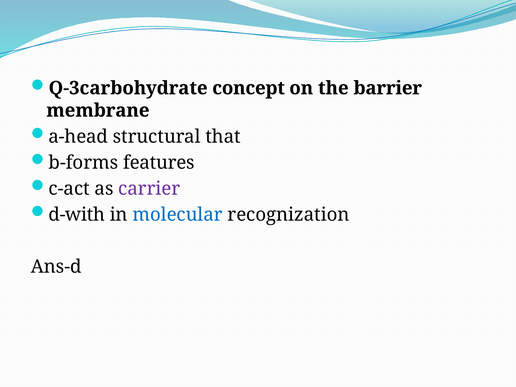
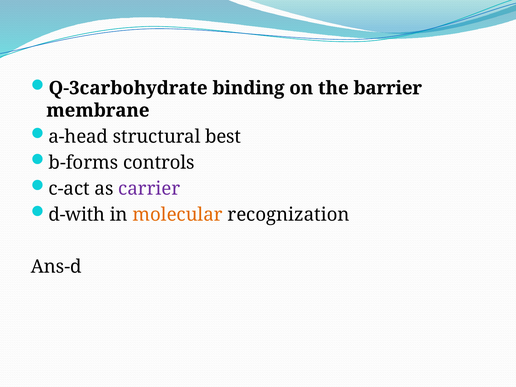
concept: concept -> binding
that: that -> best
features: features -> controls
molecular colour: blue -> orange
